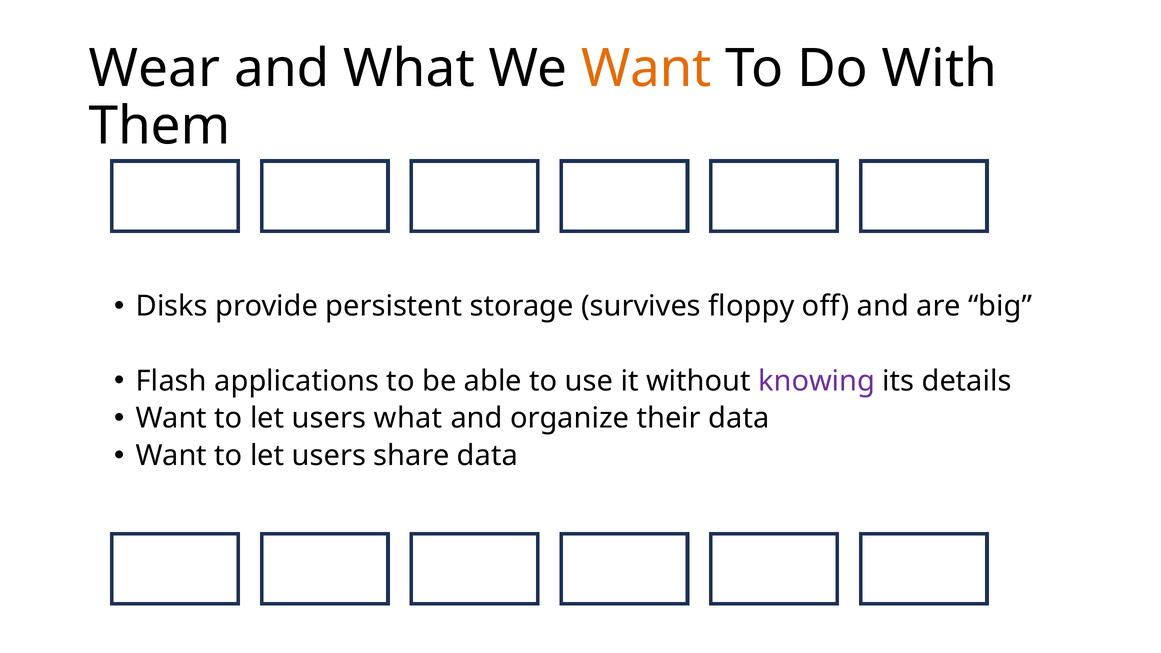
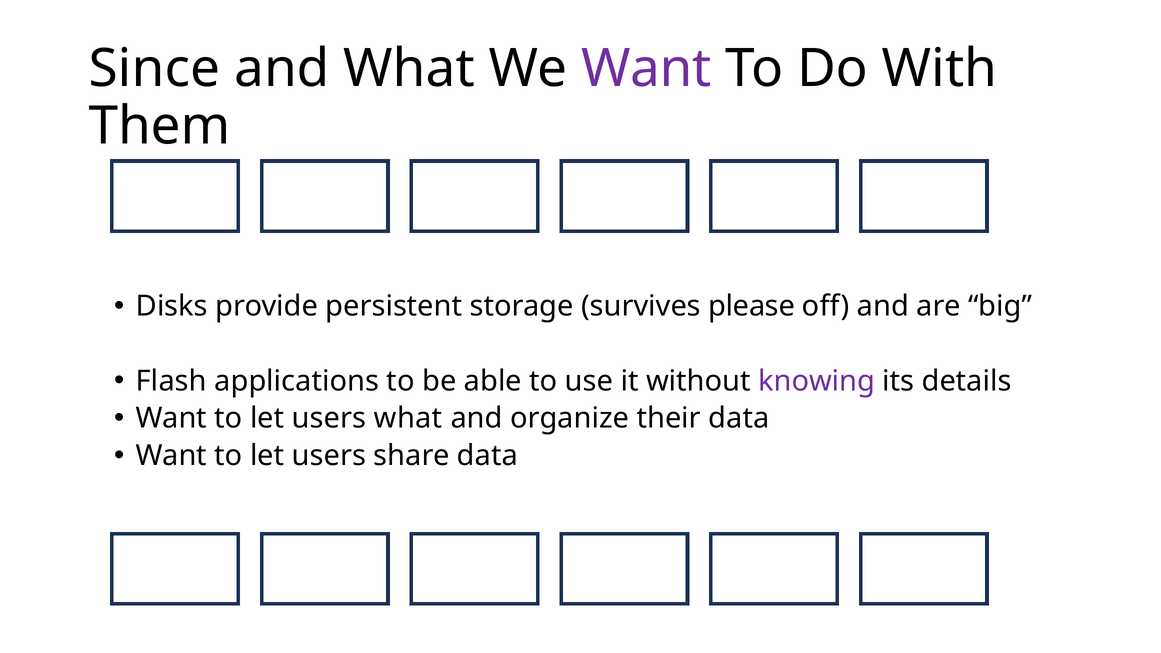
Wear: Wear -> Since
Want at (646, 69) colour: orange -> purple
floppy: floppy -> please
